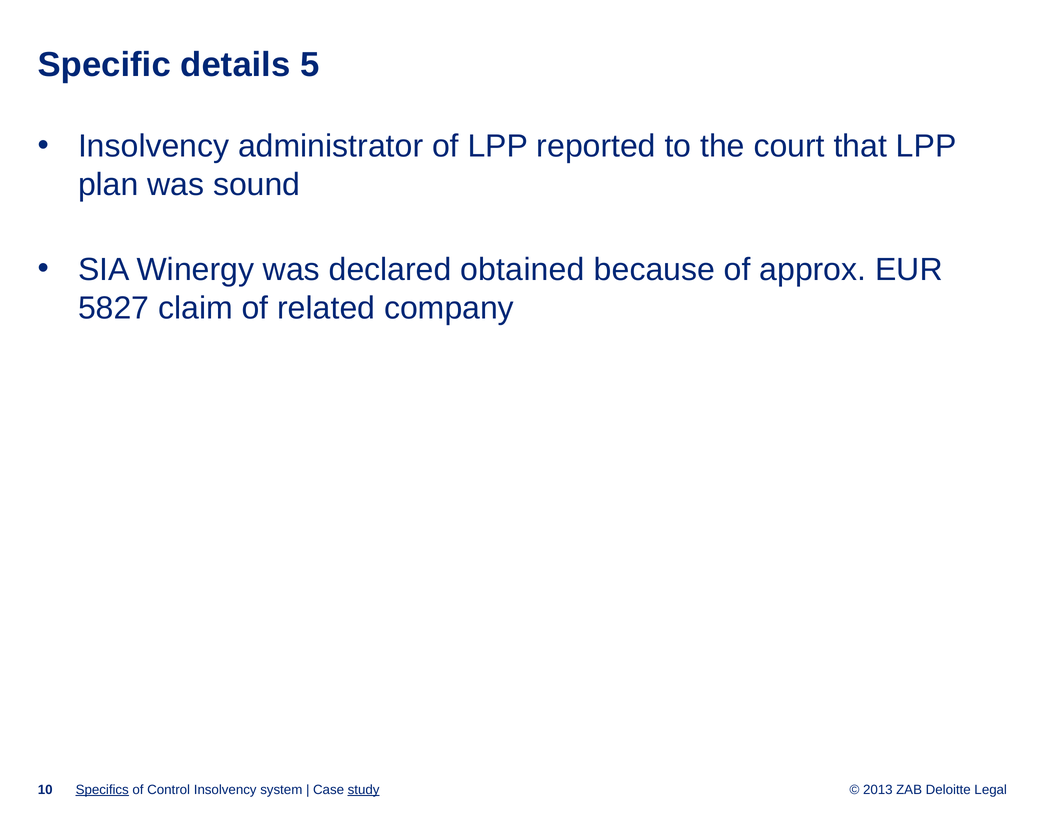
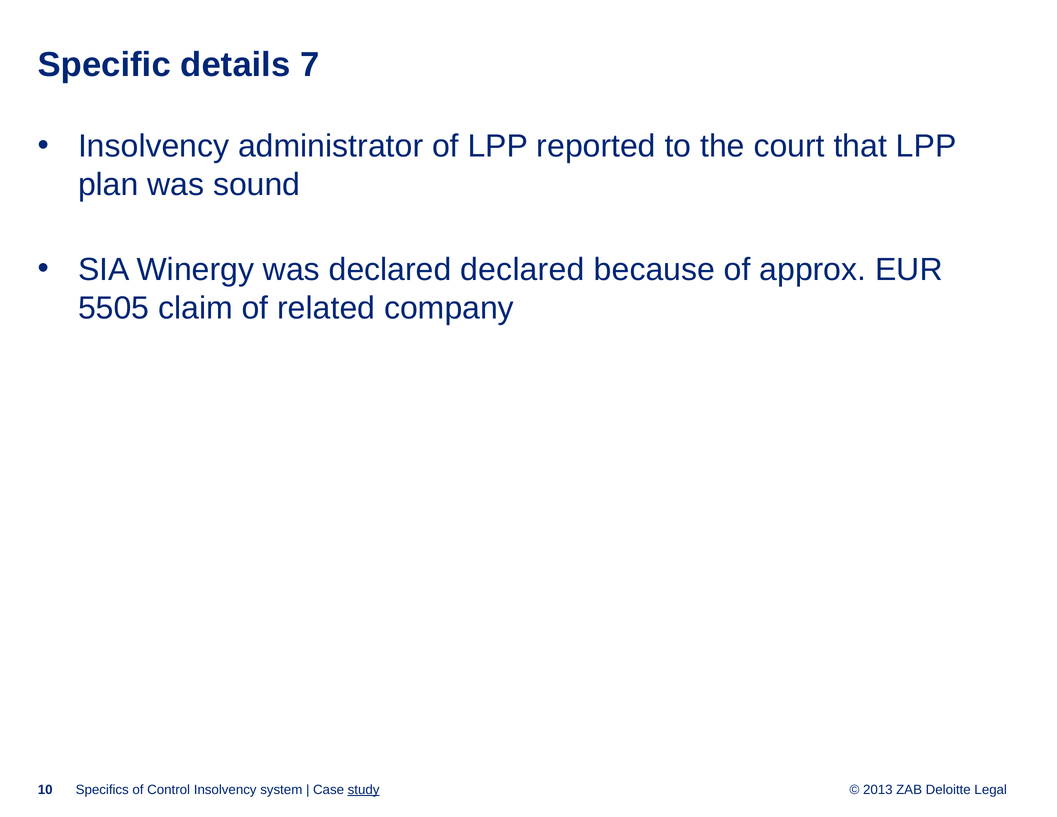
5: 5 -> 7
declared obtained: obtained -> declared
5827: 5827 -> 5505
Specifics underline: present -> none
